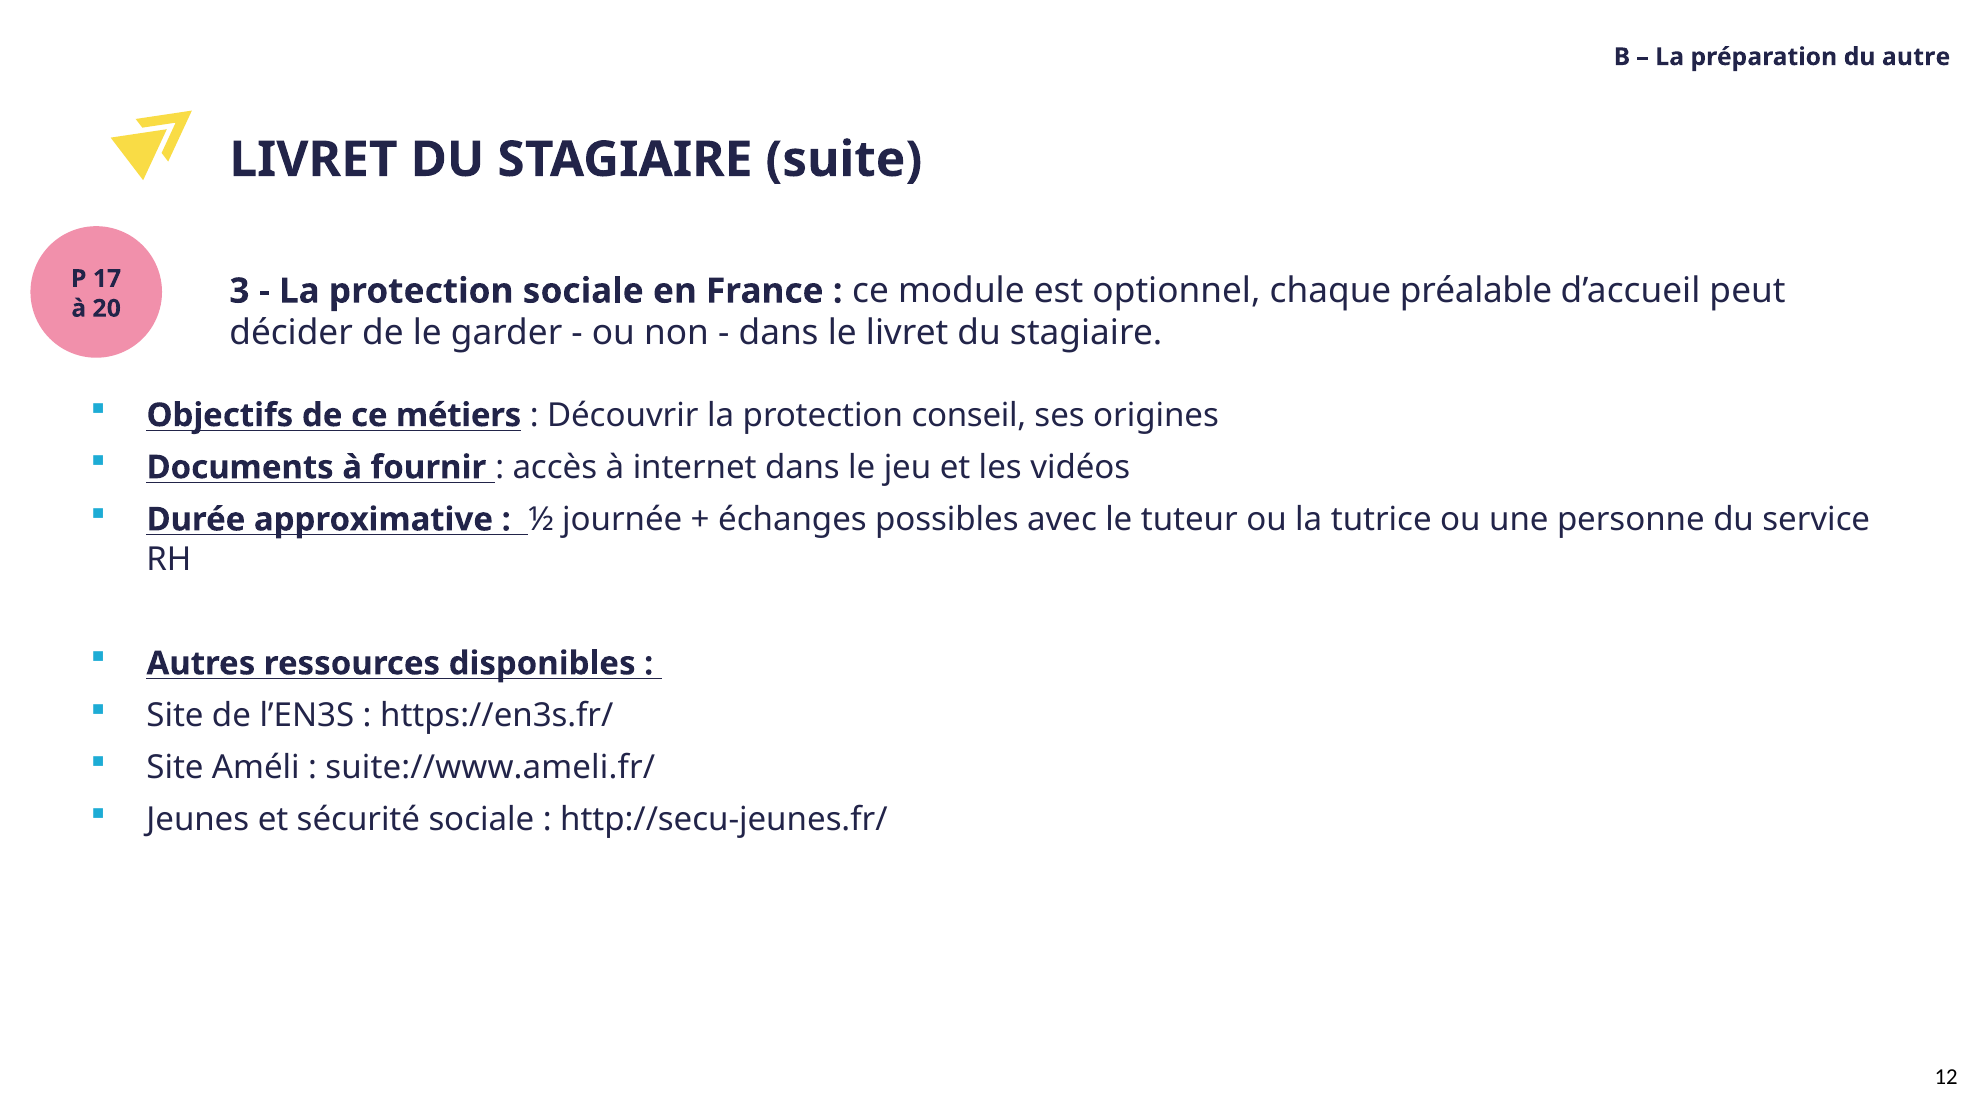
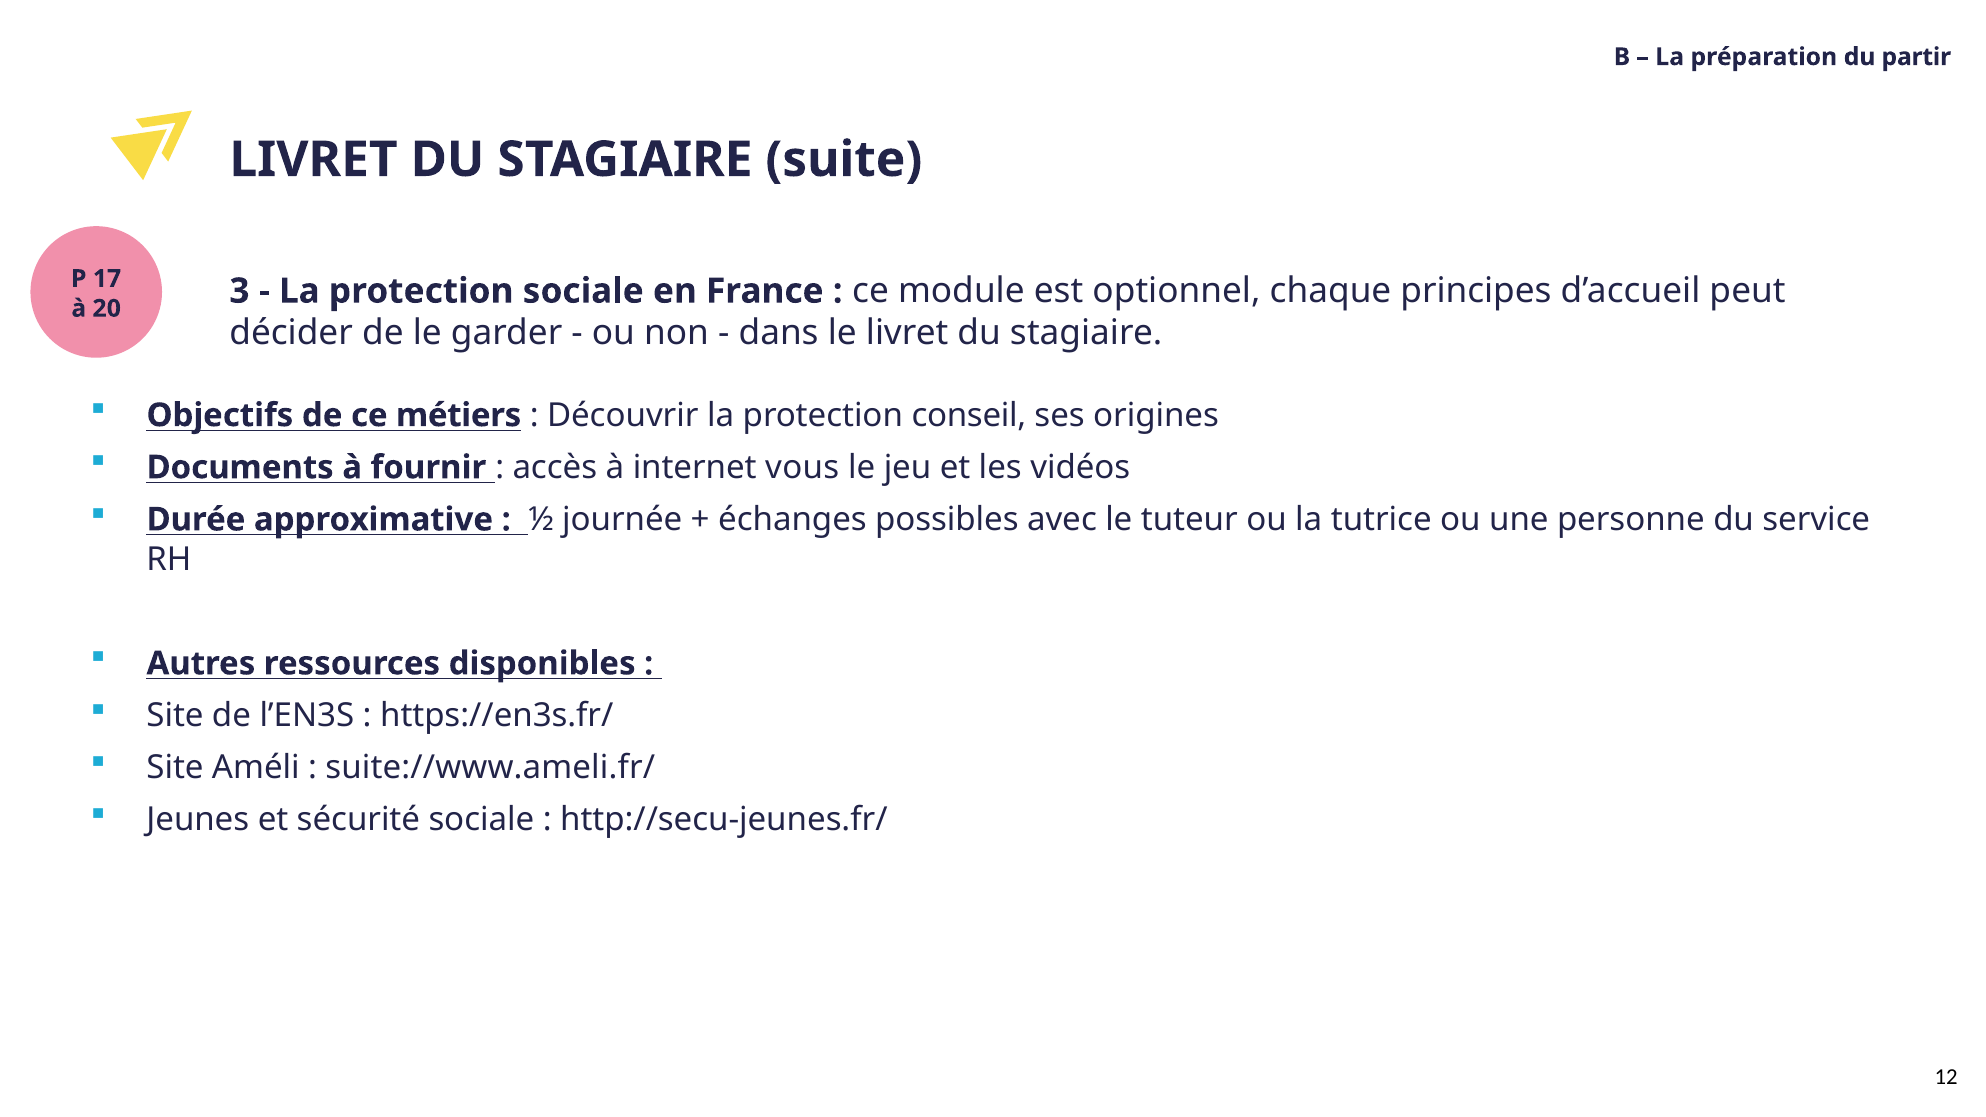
autre: autre -> partir
préalable: préalable -> principes
internet dans: dans -> vous
